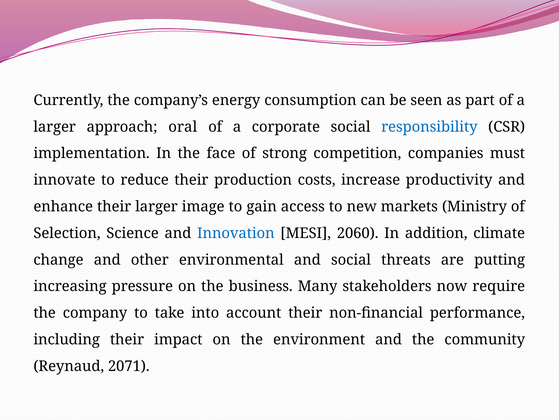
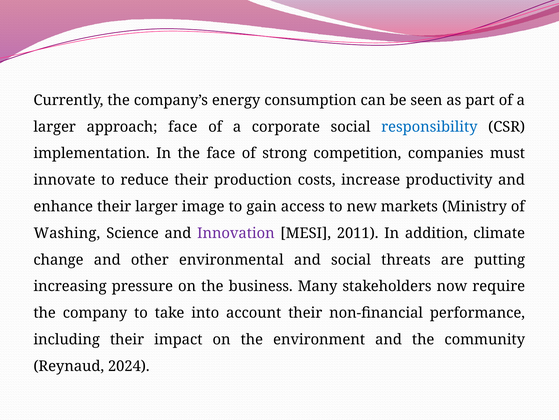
approach oral: oral -> face
Selection: Selection -> Washing
Innovation colour: blue -> purple
2060: 2060 -> 2011
2071: 2071 -> 2024
